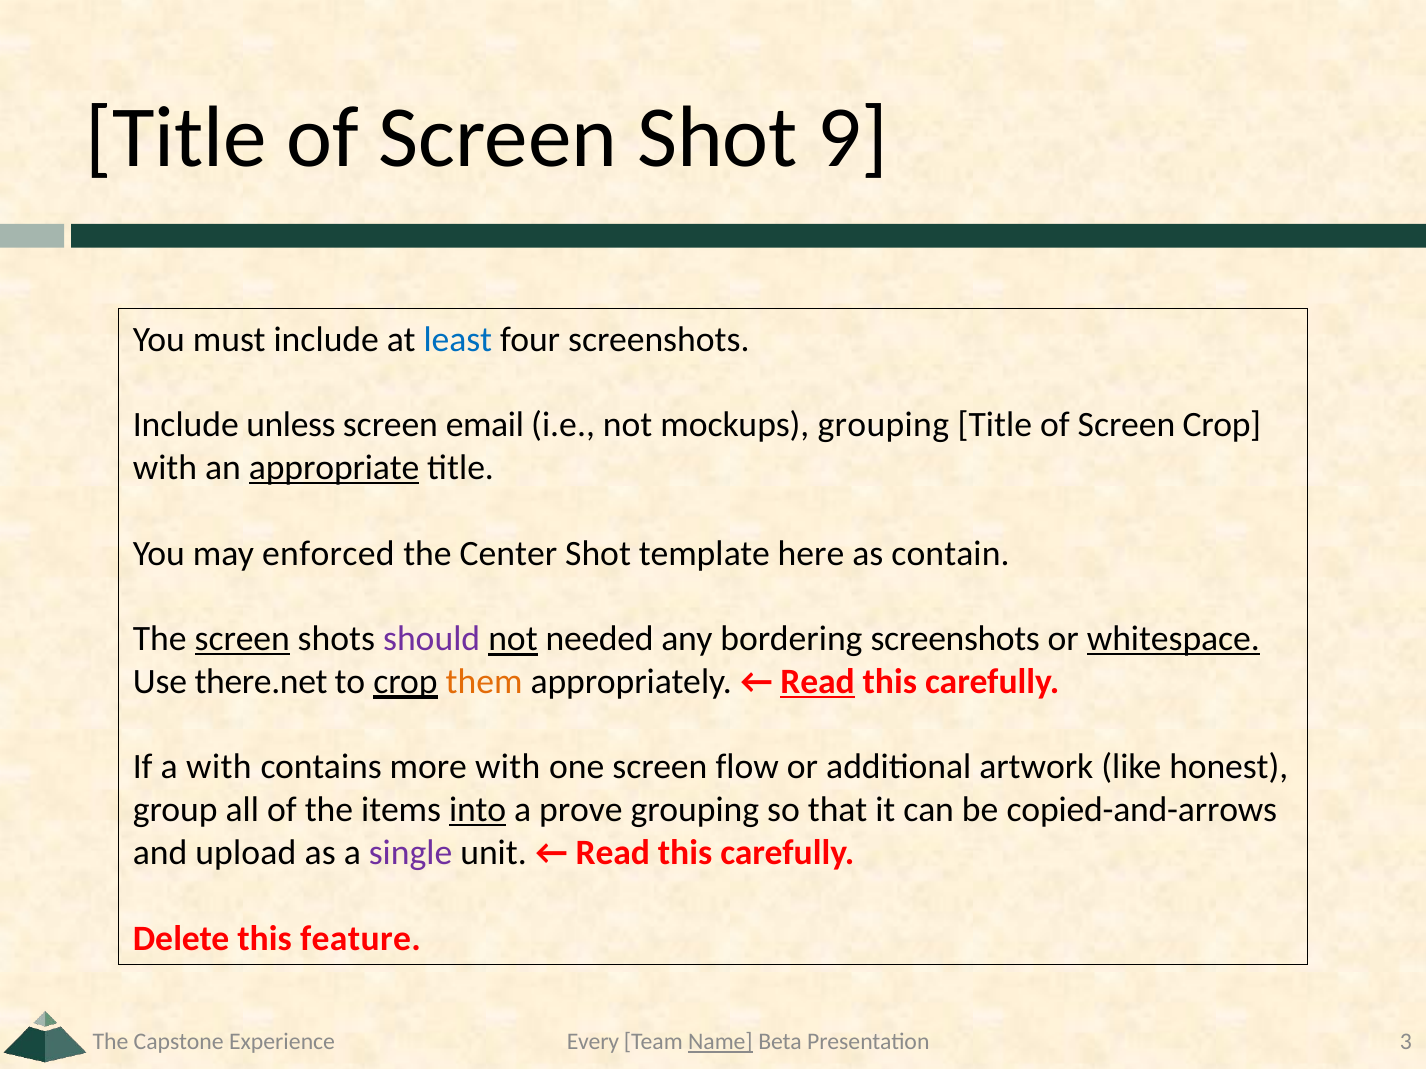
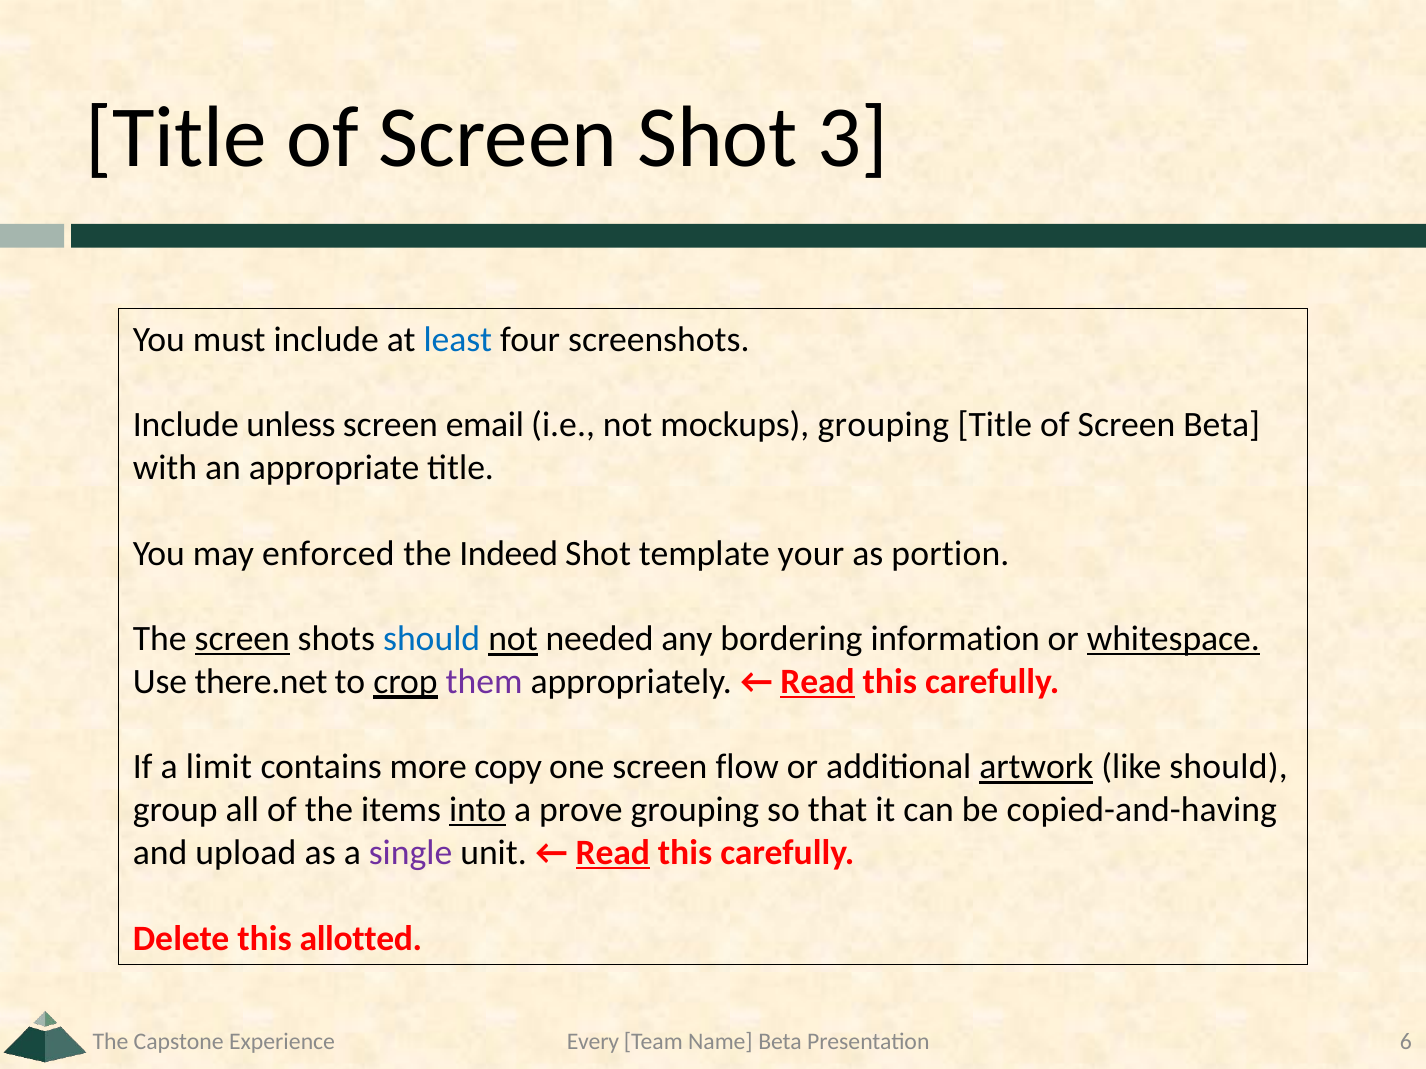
9: 9 -> 3
Screen Crop: Crop -> Beta
appropriate underline: present -> none
Center: Center -> Indeed
here: here -> your
contain: contain -> portion
should at (432, 639) colour: purple -> blue
bordering screenshots: screenshots -> information
them colour: orange -> purple
a with: with -> limit
more with: with -> copy
artwork underline: none -> present
like honest: honest -> should
copied-and-arrows: copied-and-arrows -> copied-and-having
Read at (613, 853) underline: none -> present
feature: feature -> allotted
Name underline: present -> none
3: 3 -> 6
